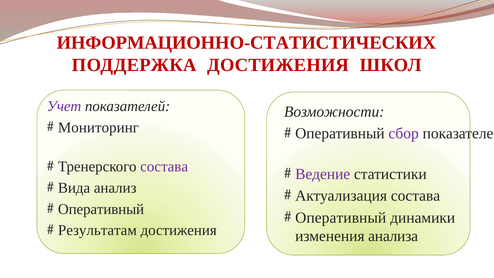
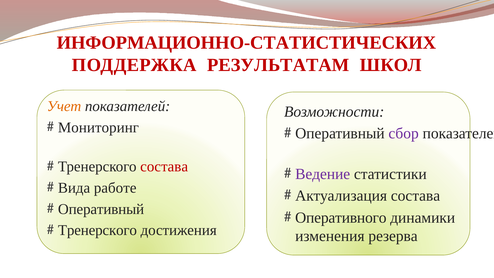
ПОДДЕРЖКА ДОСТИЖЕНИЯ: ДОСТИЖЕНИЯ -> РЕЗУЛЬТАТАМ
Учет colour: purple -> orange
состава at (164, 167) colour: purple -> red
анализ: анализ -> работе
Оперативный at (341, 217): Оперативный -> Оперативного
Результатам at (97, 230): Результатам -> Тренерского
анализа: анализа -> резерва
